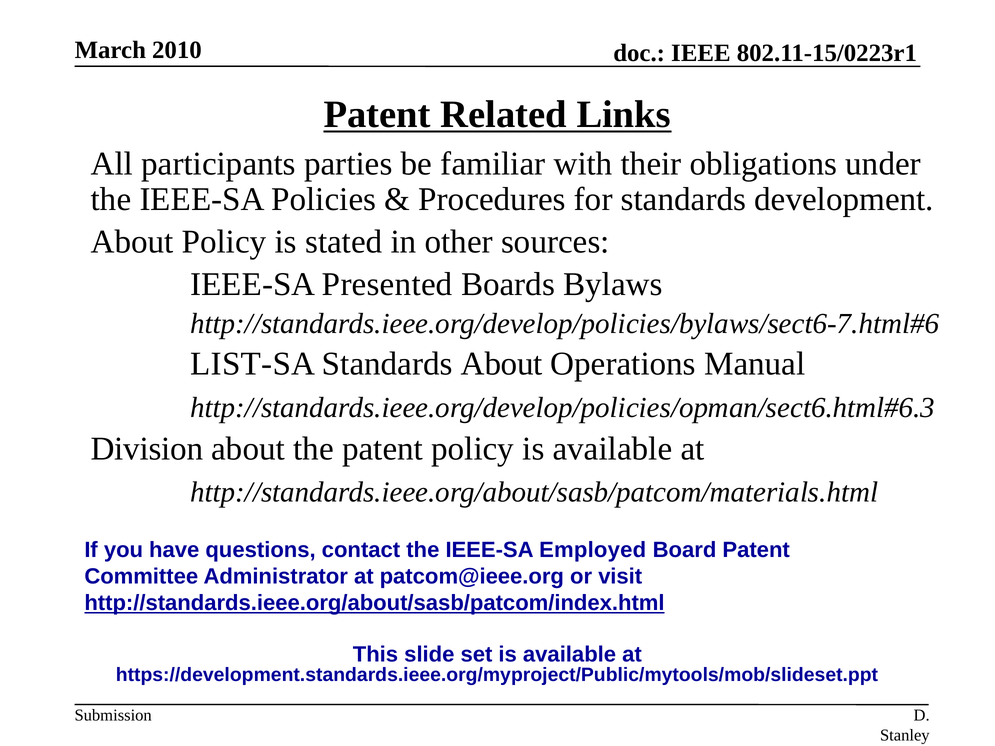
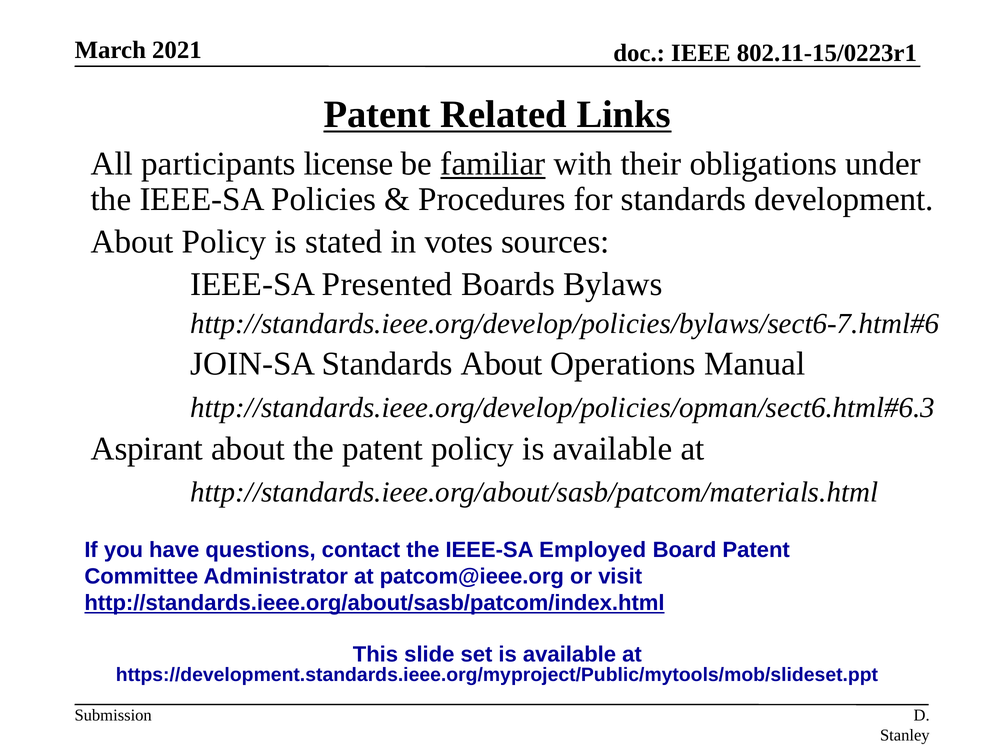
2010: 2010 -> 2021
parties: parties -> license
familiar underline: none -> present
other: other -> votes
LIST-SA: LIST-SA -> JOIN-SA
Division: Division -> Aspirant
